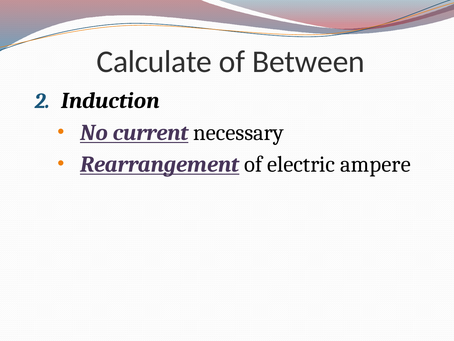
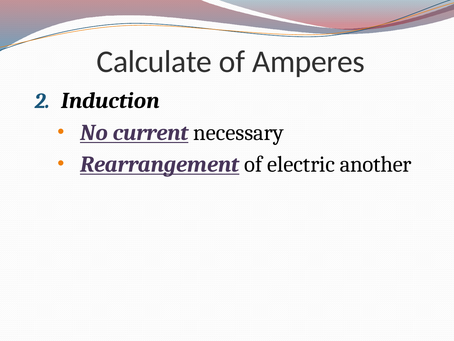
Between: Between -> Amperes
ampere: ampere -> another
